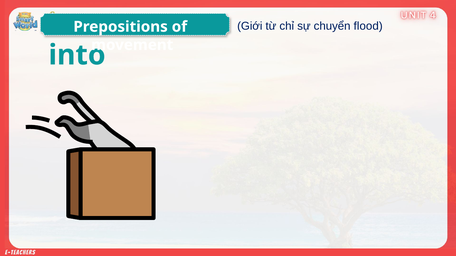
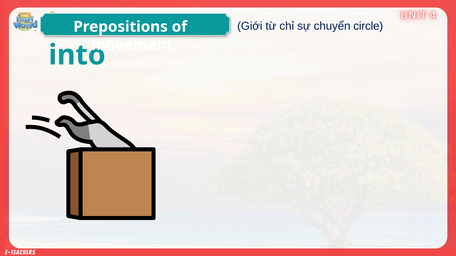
flood: flood -> circle
